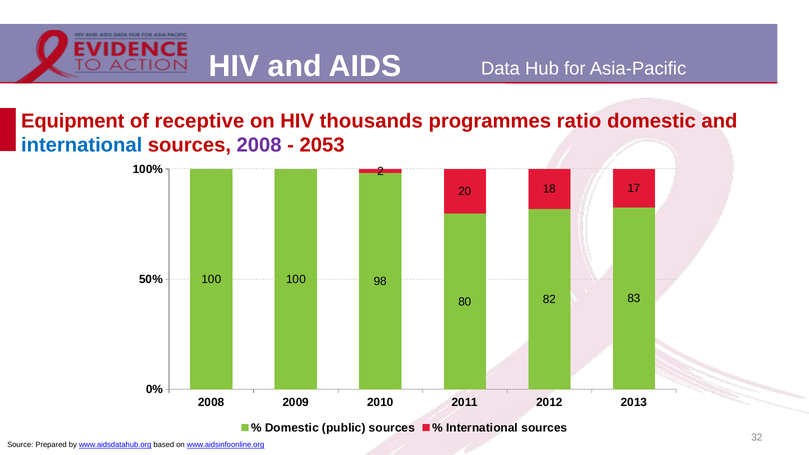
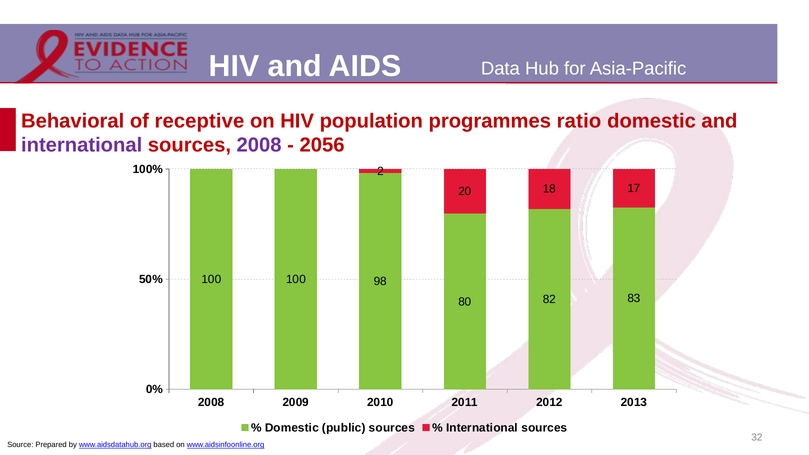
Equipment: Equipment -> Behavioral
thousands: thousands -> population
international at (82, 145) colour: blue -> purple
2053: 2053 -> 2056
